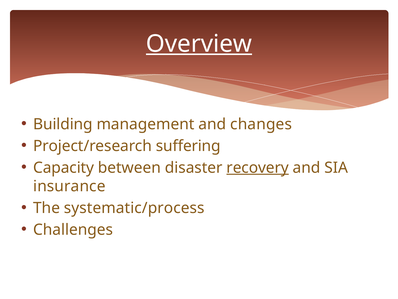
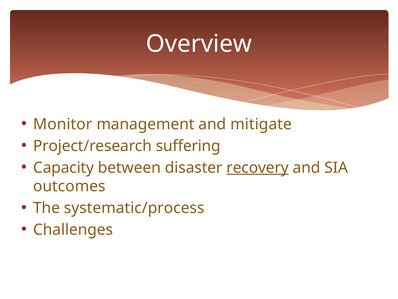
Overview underline: present -> none
Building: Building -> Monitor
changes: changes -> mitigate
insurance: insurance -> outcomes
